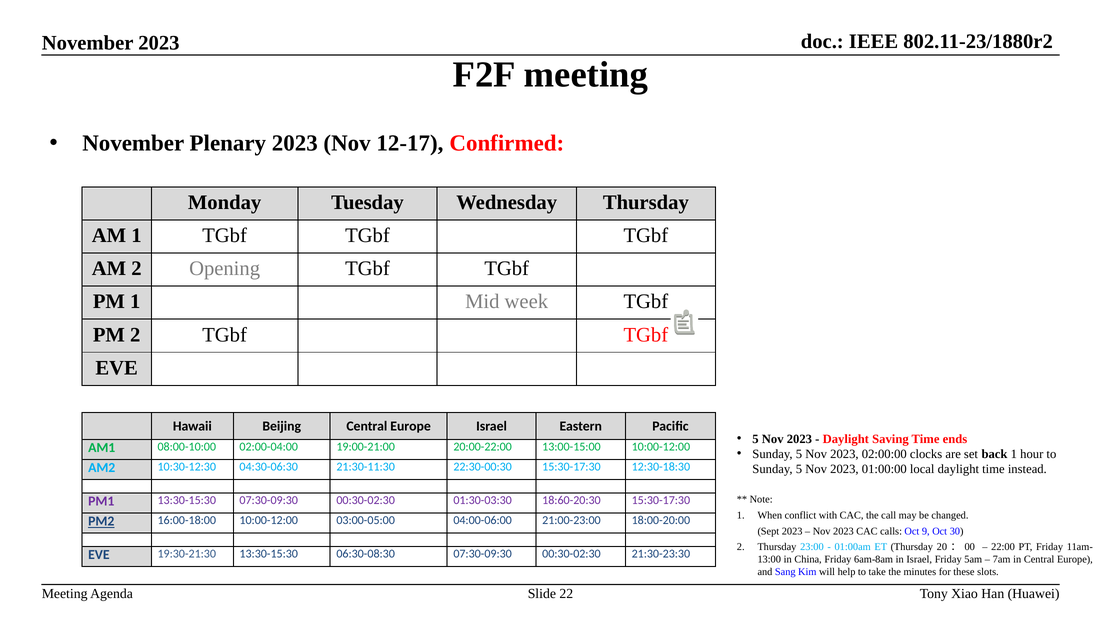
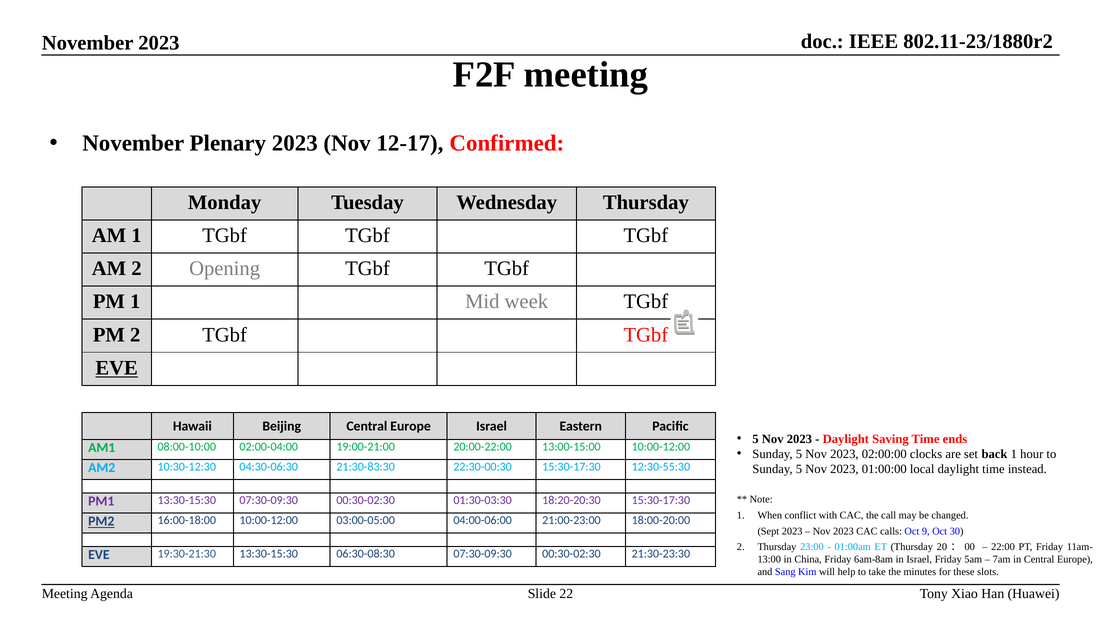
EVE at (117, 368) underline: none -> present
21:30-11:30: 21:30-11:30 -> 21:30-83:30
12:30-18:30: 12:30-18:30 -> 12:30-55:30
18:60-20:30: 18:60-20:30 -> 18:20-20:30
